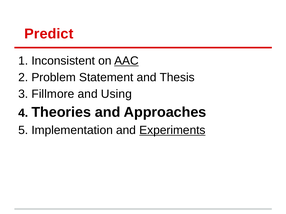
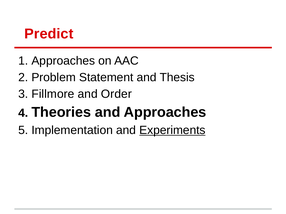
Inconsistent at (63, 61): Inconsistent -> Approaches
AAC underline: present -> none
Using: Using -> Order
